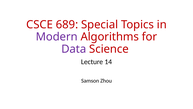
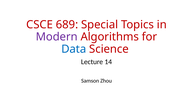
Data colour: purple -> blue
